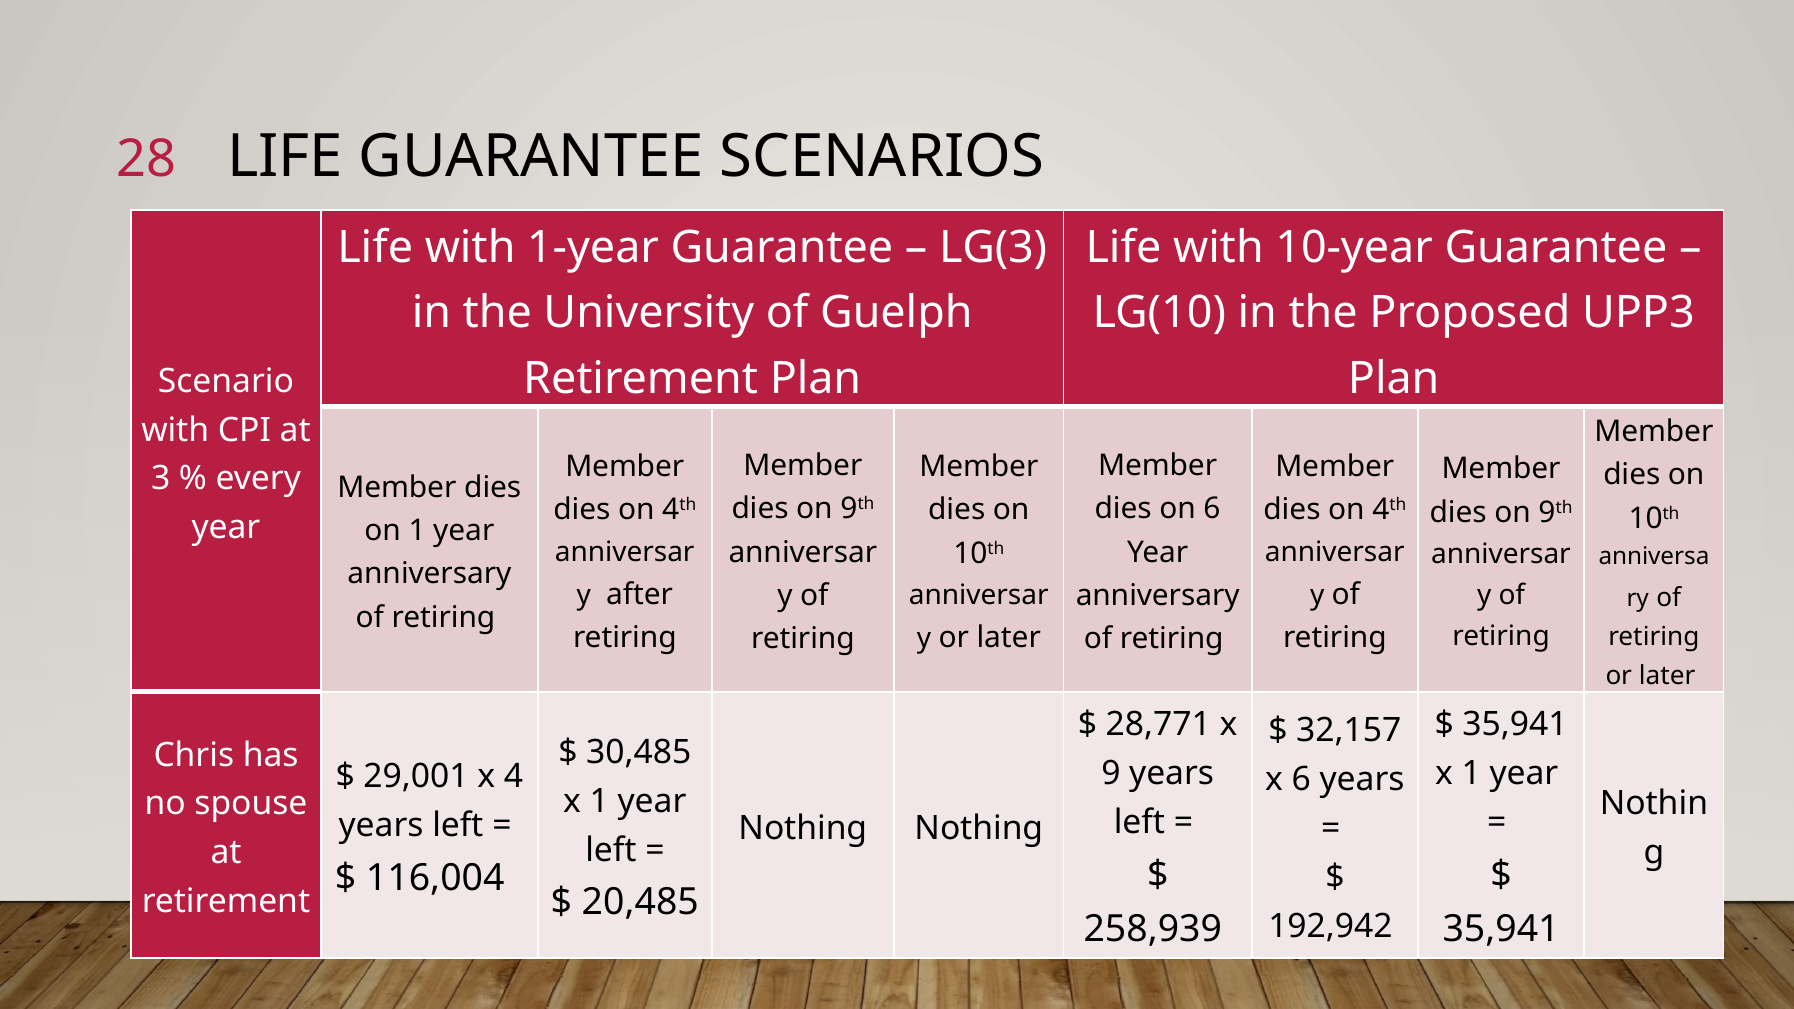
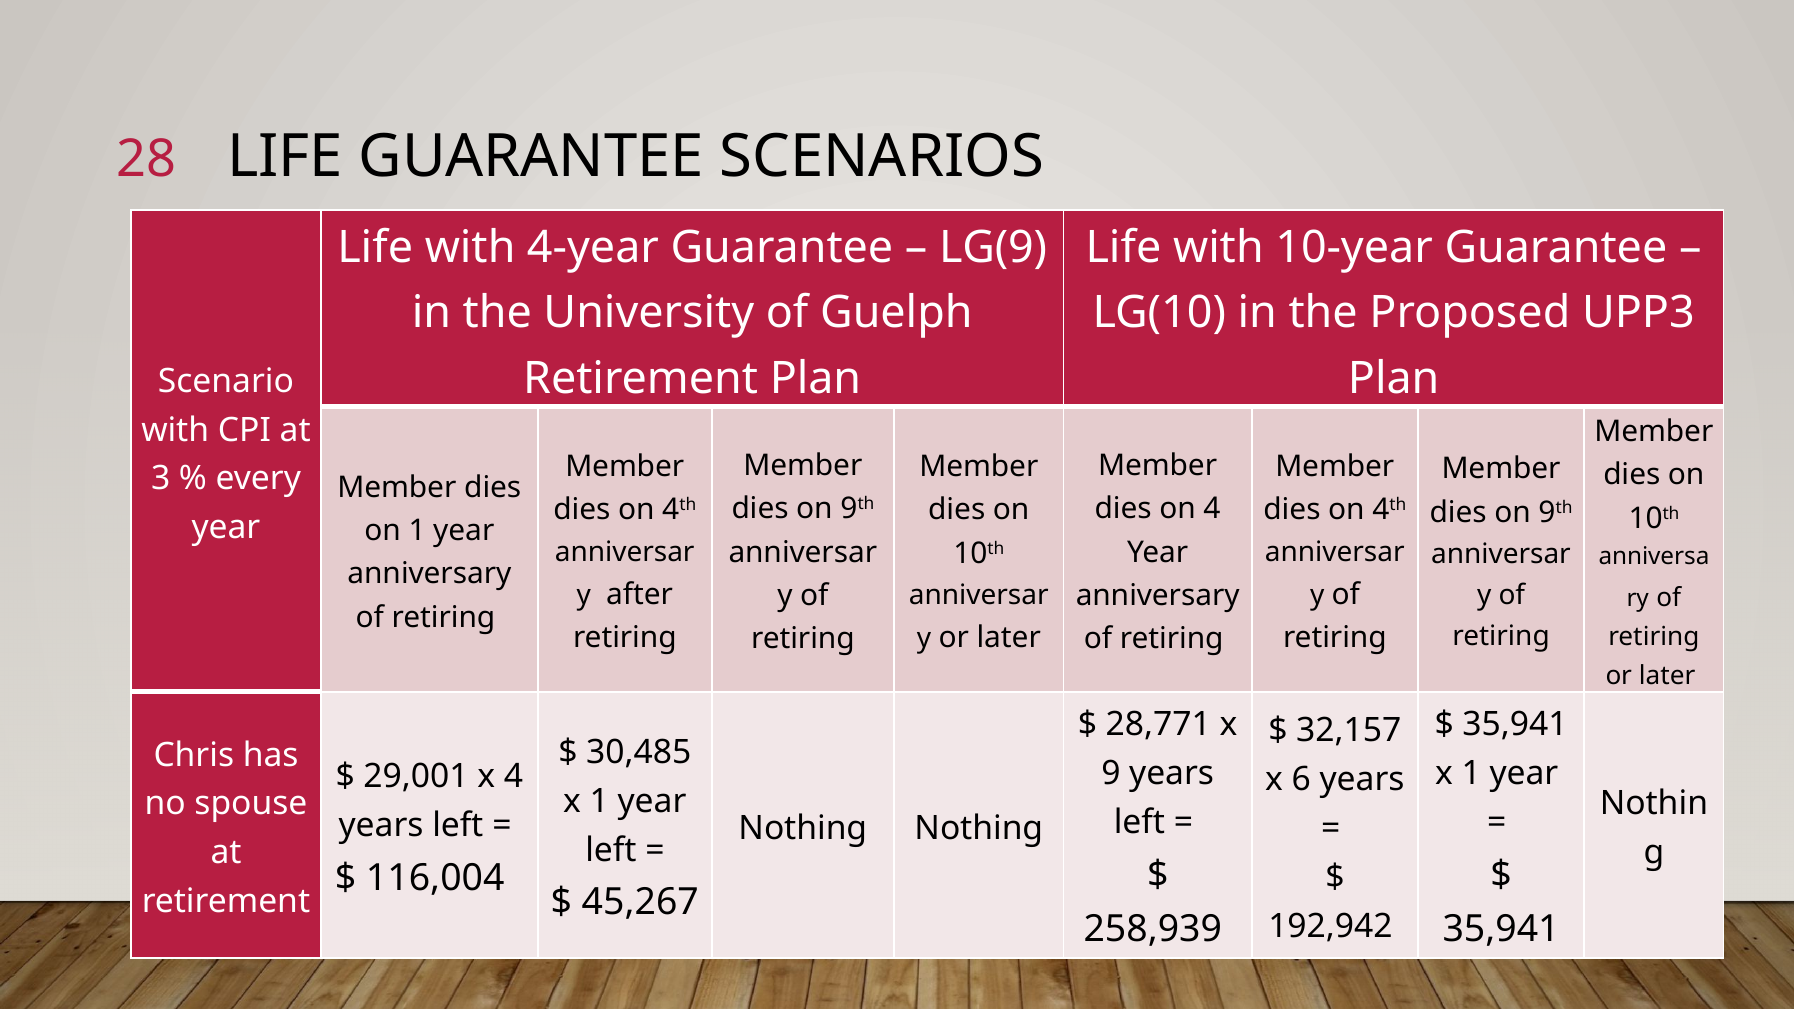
1-year: 1-year -> 4-year
LG(3: LG(3 -> LG(9
on 6: 6 -> 4
20,485: 20,485 -> 45,267
